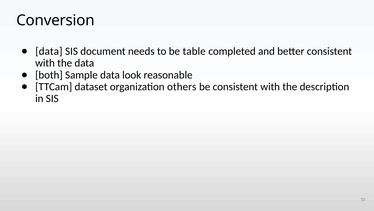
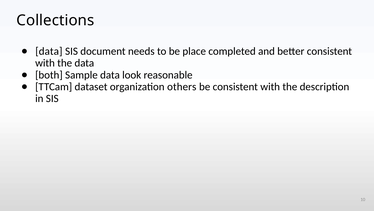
Conversion: Conversion -> Collections
table: table -> place
